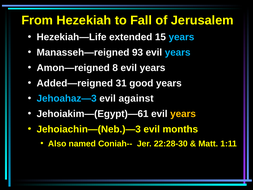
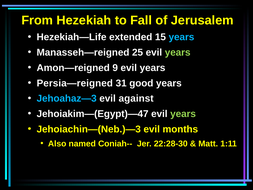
93: 93 -> 25
years at (178, 52) colour: light blue -> light green
8: 8 -> 9
Added—reigned: Added—reigned -> Persia—reigned
Jehoiakim—(Egypt)—61: Jehoiakim—(Egypt)—61 -> Jehoiakim—(Egypt)—47
years at (183, 114) colour: yellow -> light green
